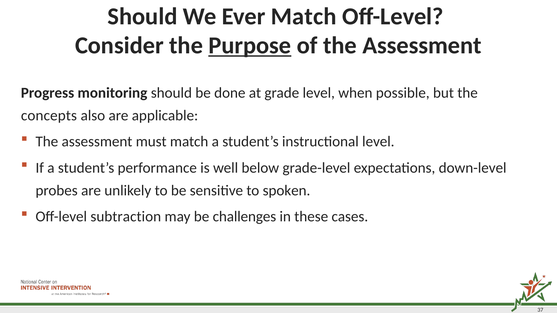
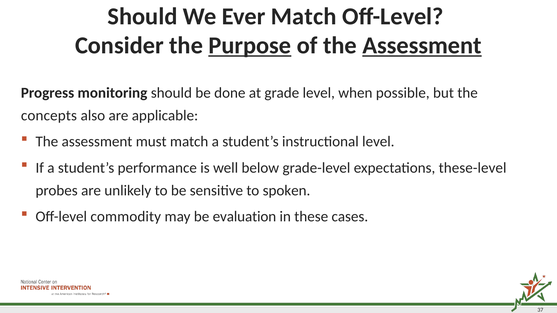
Assessment at (422, 46) underline: none -> present
down-level: down-level -> these-level
subtraction: subtraction -> commodity
challenges: challenges -> evaluation
